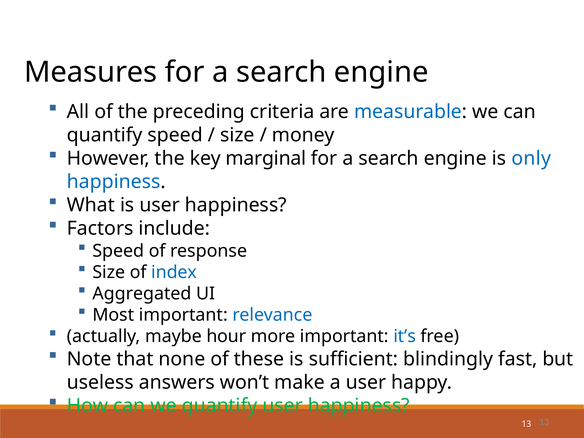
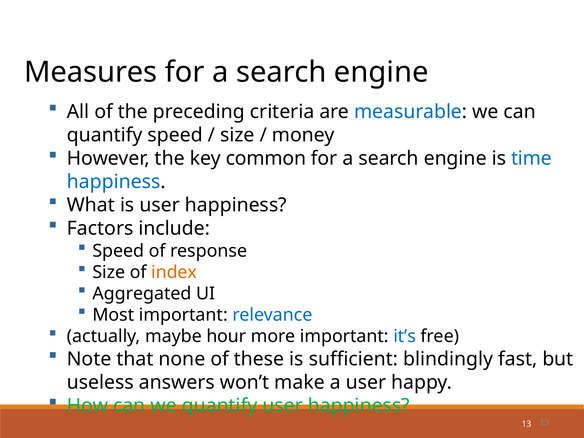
marginal: marginal -> common
only: only -> time
index colour: blue -> orange
